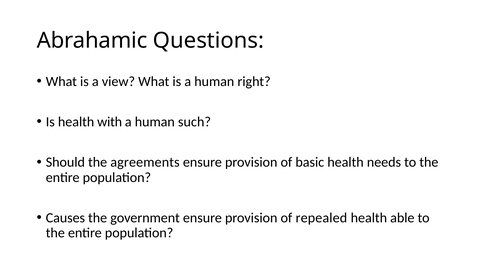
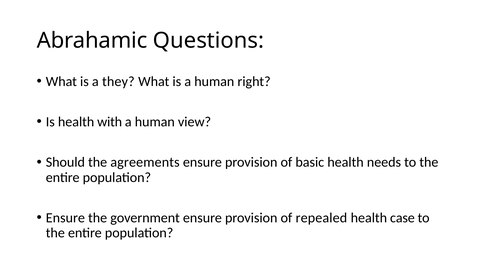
view: view -> they
such: such -> view
Causes at (65, 218): Causes -> Ensure
able: able -> case
